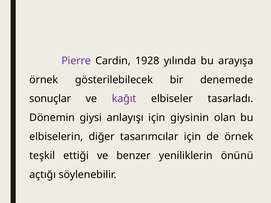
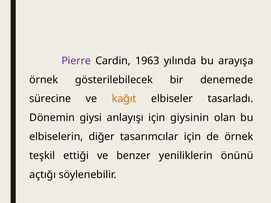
1928: 1928 -> 1963
sonuçlar: sonuçlar -> sürecine
kağıt colour: purple -> orange
